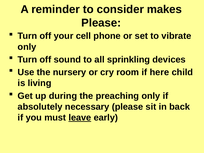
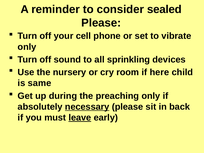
makes: makes -> sealed
living: living -> same
necessary underline: none -> present
